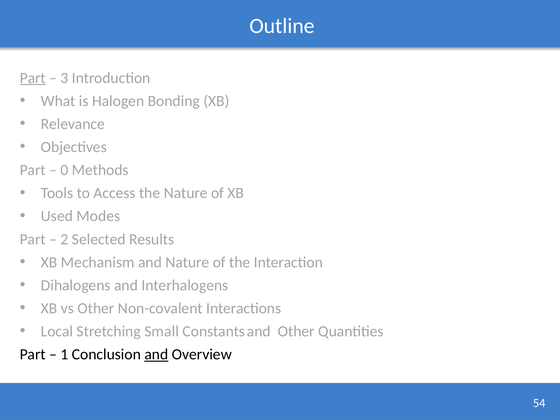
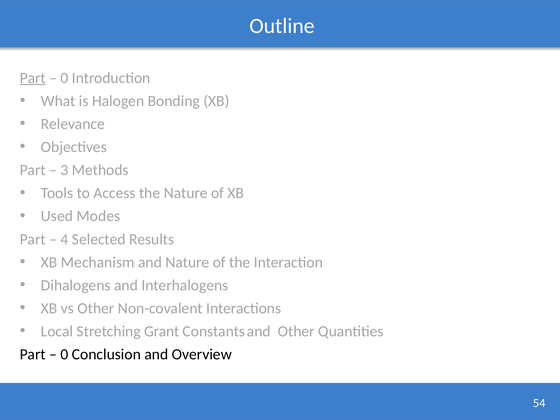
3 at (64, 78): 3 -> 0
0: 0 -> 3
2: 2 -> 4
Small: Small -> Grant
1 at (64, 354): 1 -> 0
and at (156, 354) underline: present -> none
